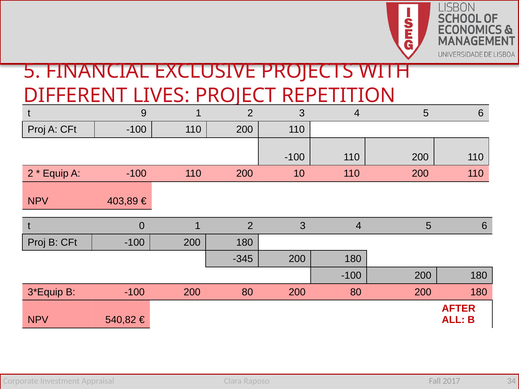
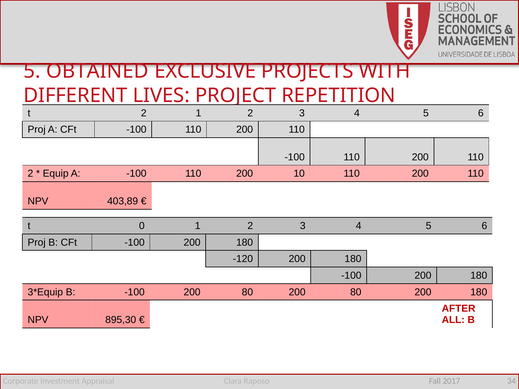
FINANCIAL: FINANCIAL -> OBTAINED
t 9: 9 -> 2
-345: -345 -> -120
540,82: 540,82 -> 895,30
